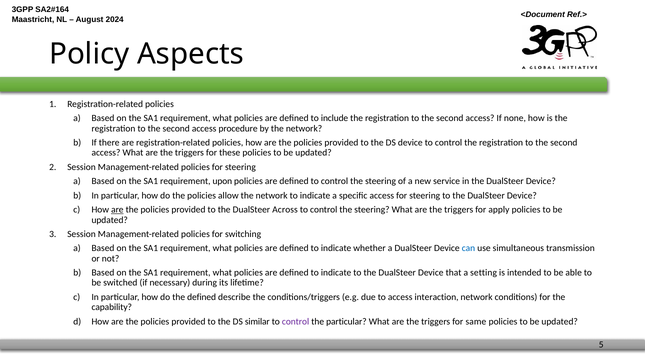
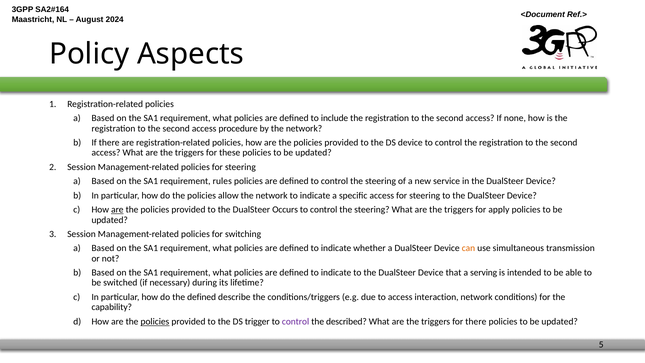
upon: upon -> rules
Across: Across -> Occurs
can colour: blue -> orange
setting: setting -> serving
policies at (155, 321) underline: none -> present
similar: similar -> trigger
the particular: particular -> described
for same: same -> there
